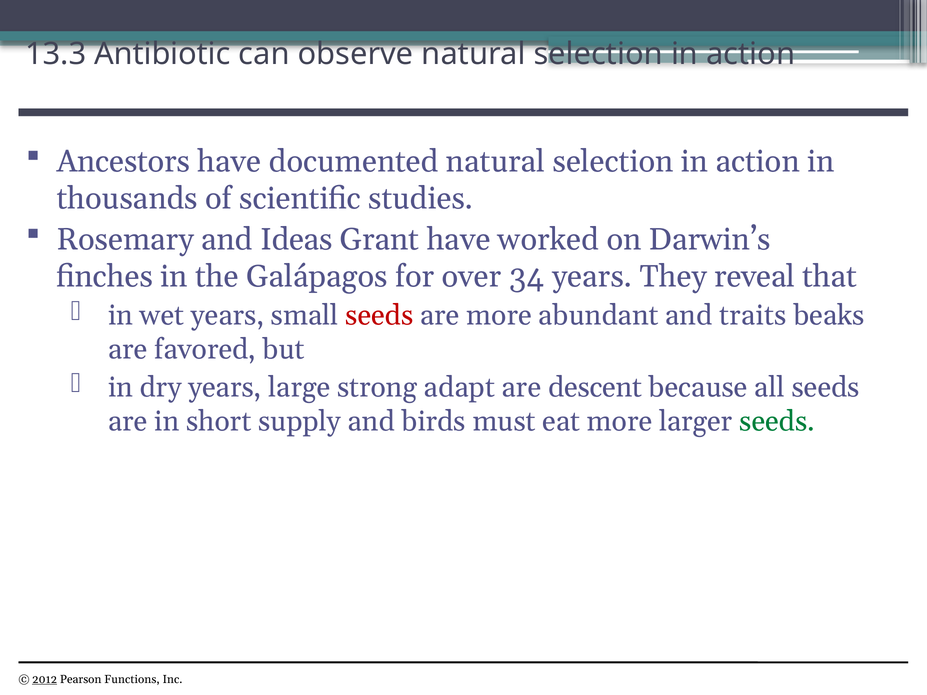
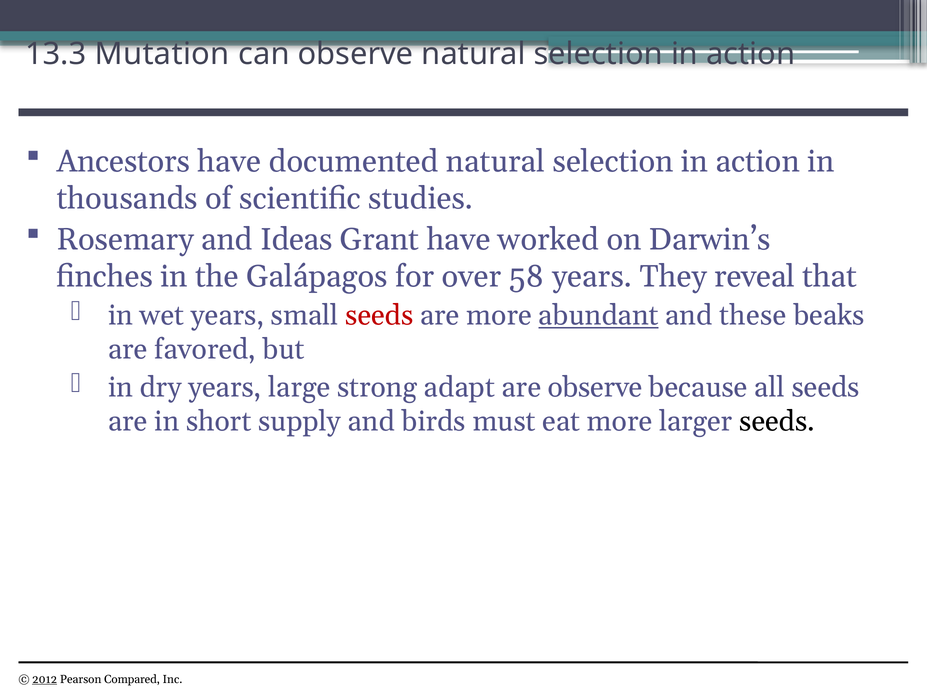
Antibiotic: Antibiotic -> Mutation
34: 34 -> 58
abundant underline: none -> present
traits: traits -> these
are descent: descent -> observe
seeds at (777, 422) colour: green -> black
Functions: Functions -> Compared
